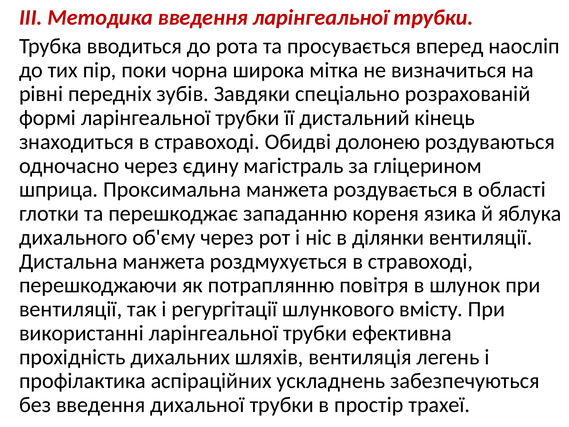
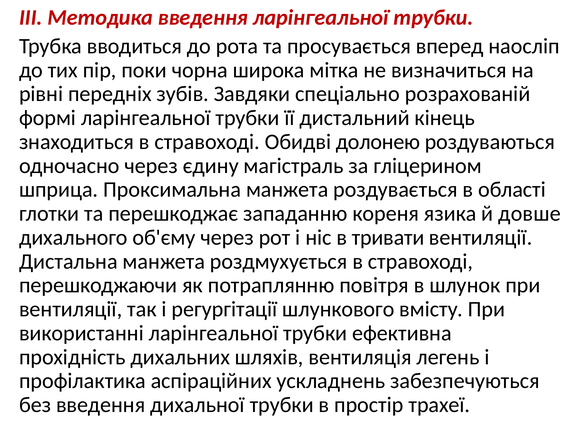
яблука: яблука -> довше
ділянки: ділянки -> тривати
